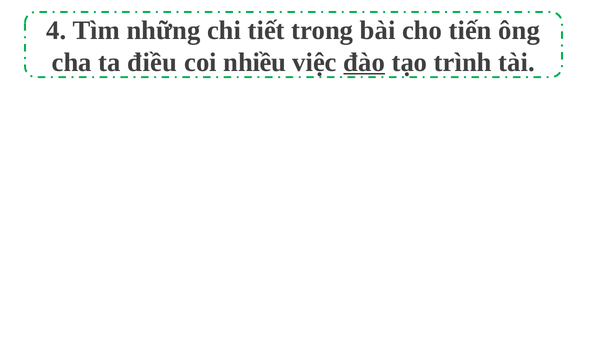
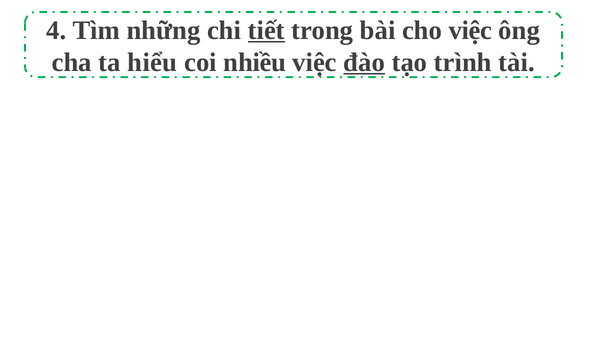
tiết underline: none -> present
cho tiến: tiến -> việc
điều: điều -> hiểu
